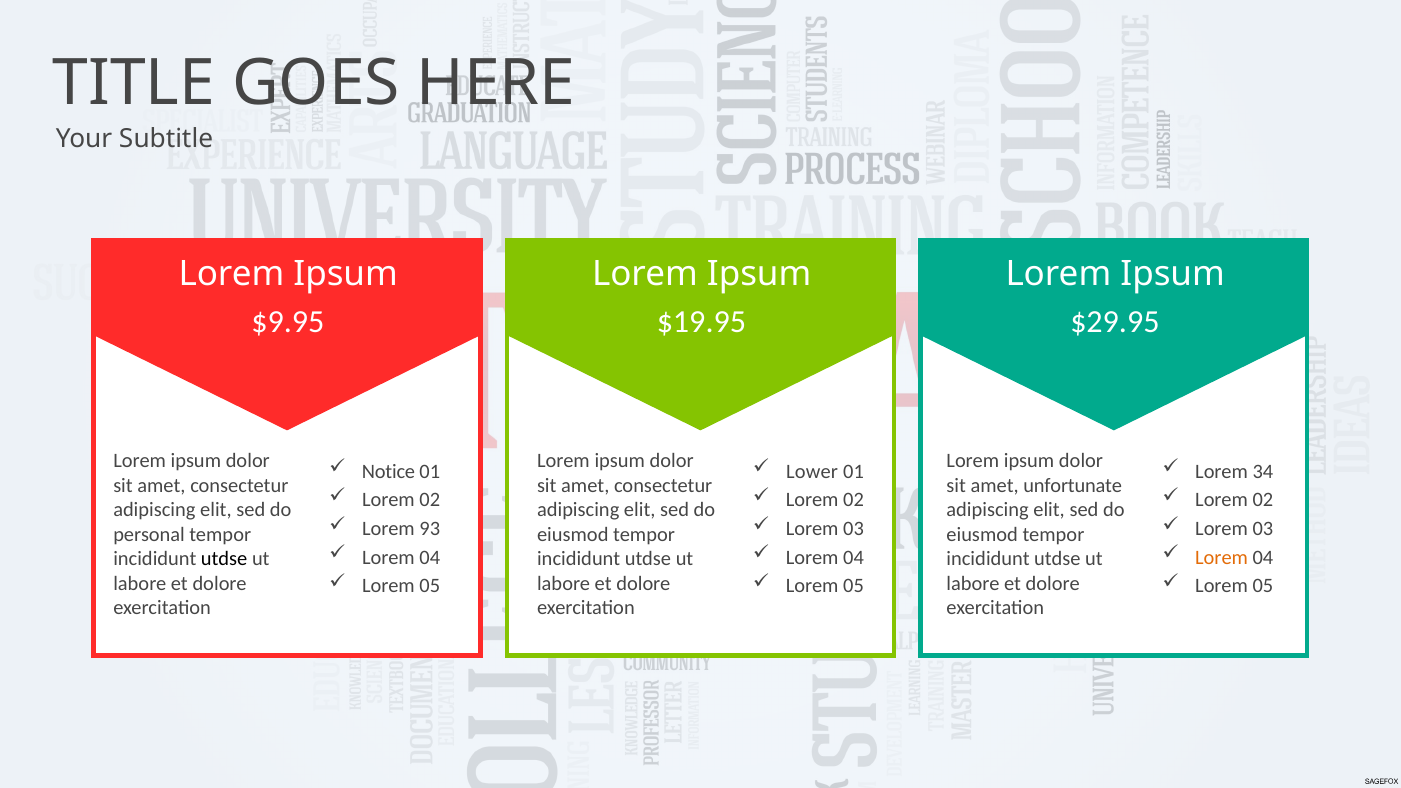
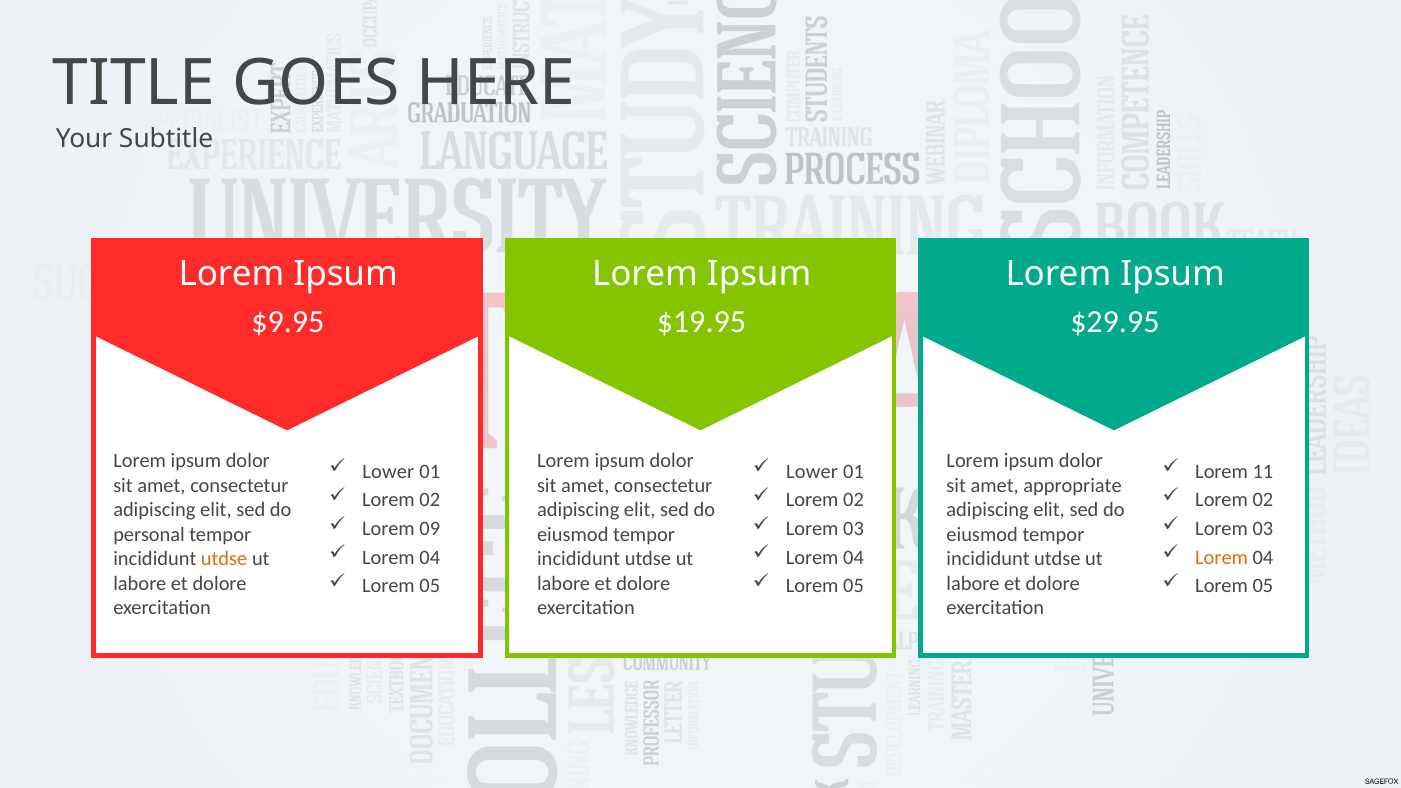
Notice at (389, 472): Notice -> Lower
34: 34 -> 11
unfortunate: unfortunate -> appropriate
93: 93 -> 09
utdse at (224, 559) colour: black -> orange
